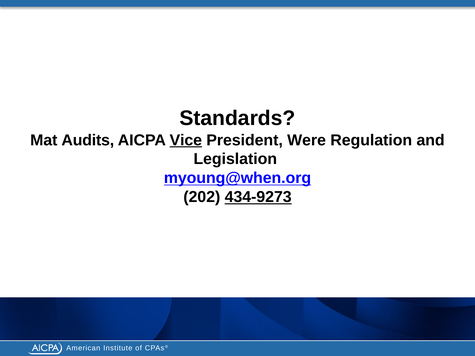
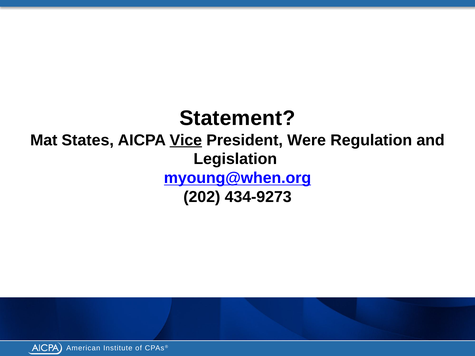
Standards: Standards -> Statement
Audits: Audits -> States
434-9273 underline: present -> none
